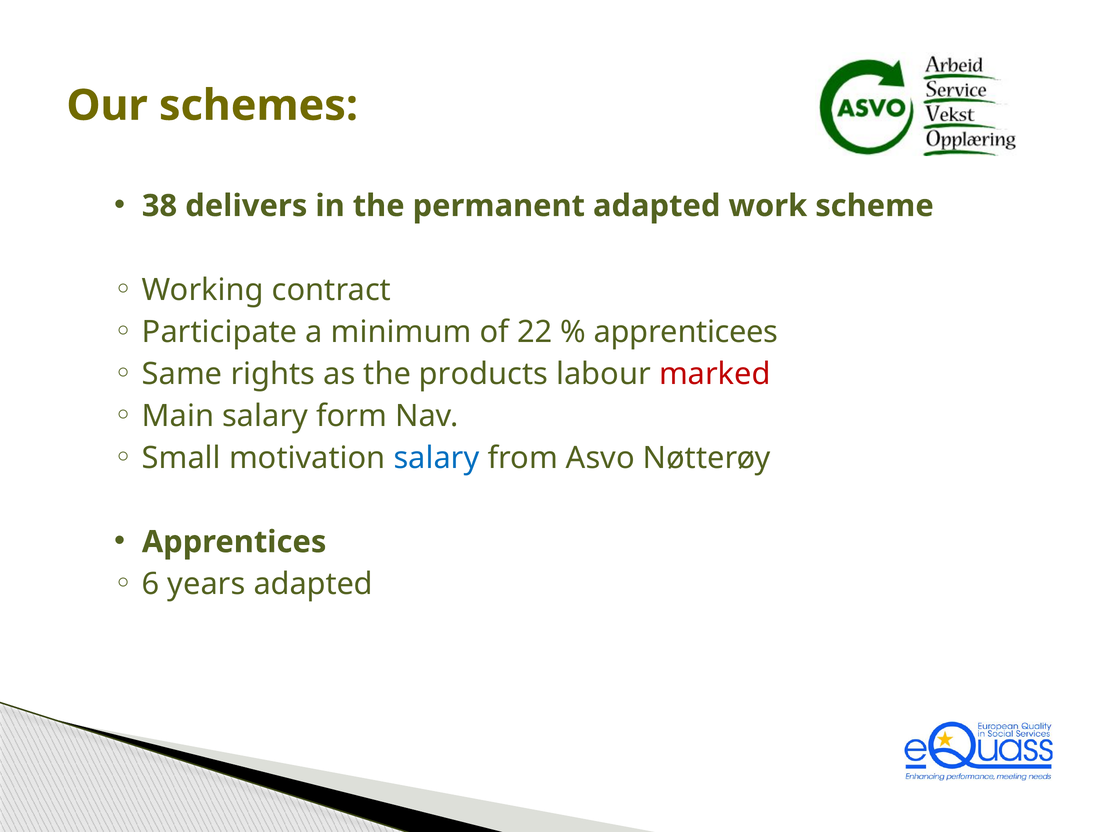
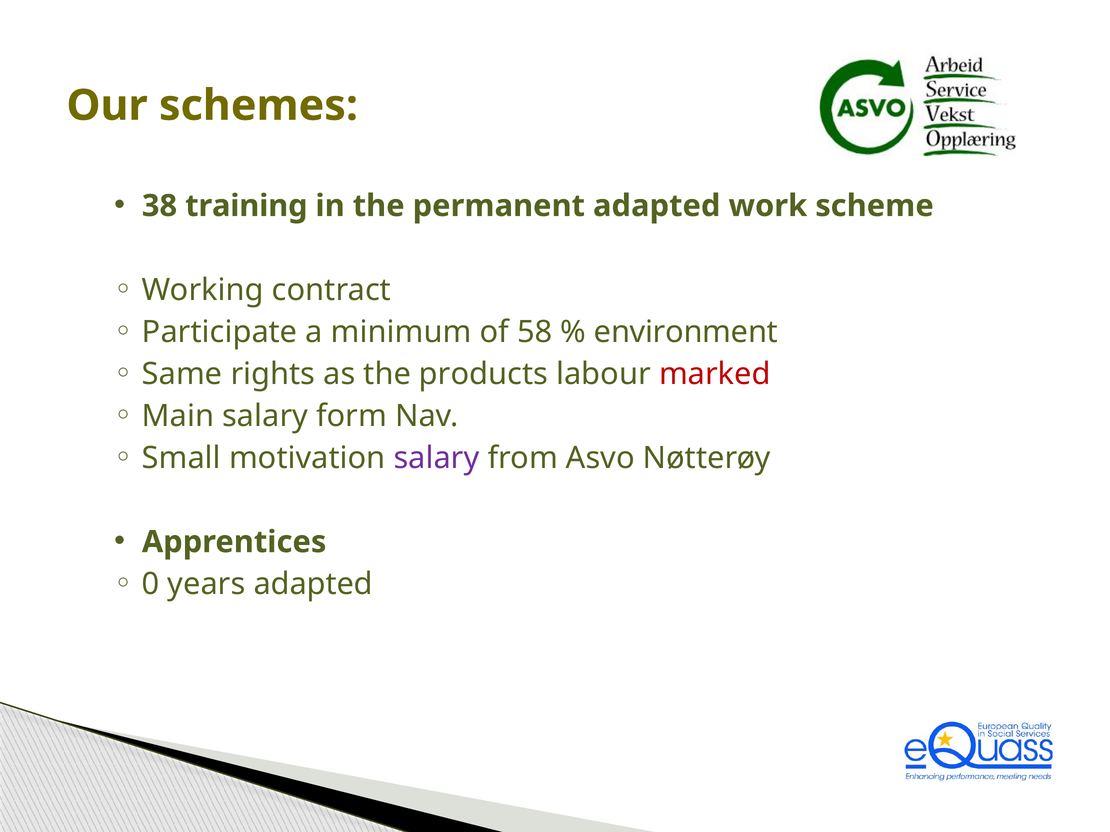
delivers: delivers -> training
22: 22 -> 58
apprenticees: apprenticees -> environment
salary at (437, 458) colour: blue -> purple
6: 6 -> 0
